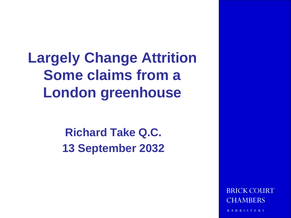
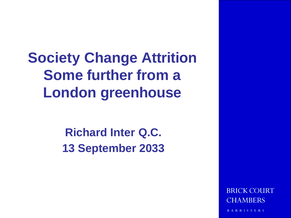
Largely: Largely -> Society
claims: claims -> further
Take: Take -> Inter
2032: 2032 -> 2033
